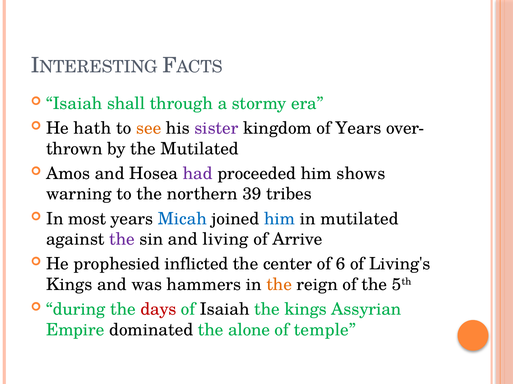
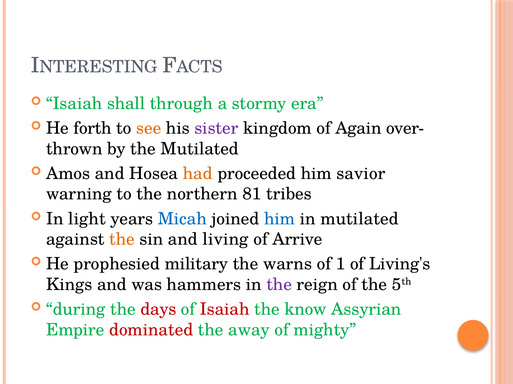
hath: hath -> forth
of Years: Years -> Again
had colour: purple -> orange
shows: shows -> savior
39: 39 -> 81
most: most -> light
the at (122, 240) colour: purple -> orange
inflicted: inflicted -> military
center: center -> warns
6: 6 -> 1
the at (279, 285) colour: orange -> purple
Isaiah at (225, 310) colour: black -> red
the kings: kings -> know
dominated colour: black -> red
alone: alone -> away
temple: temple -> mighty
